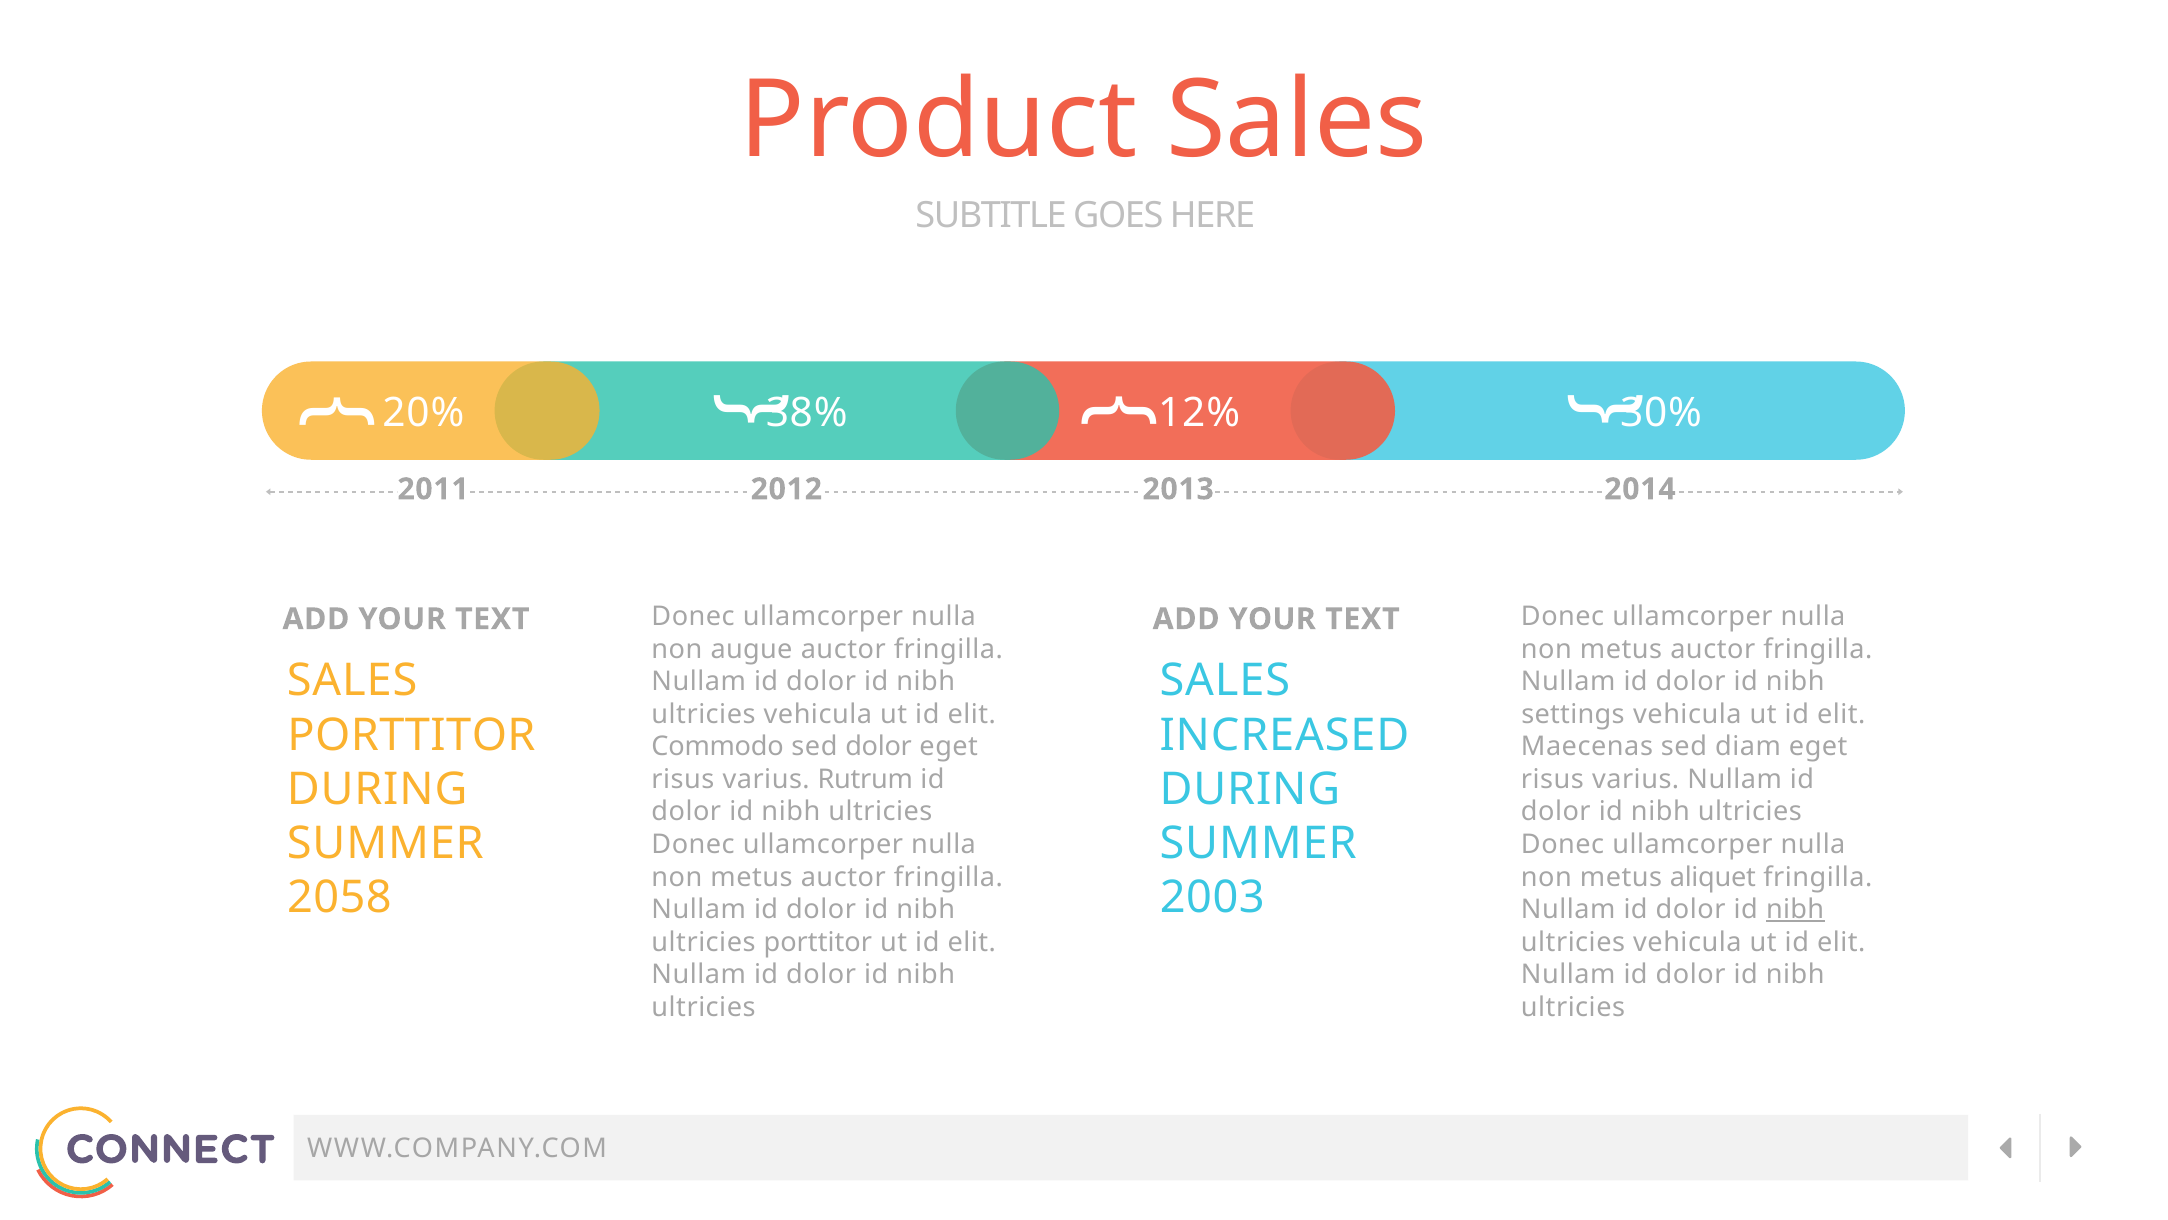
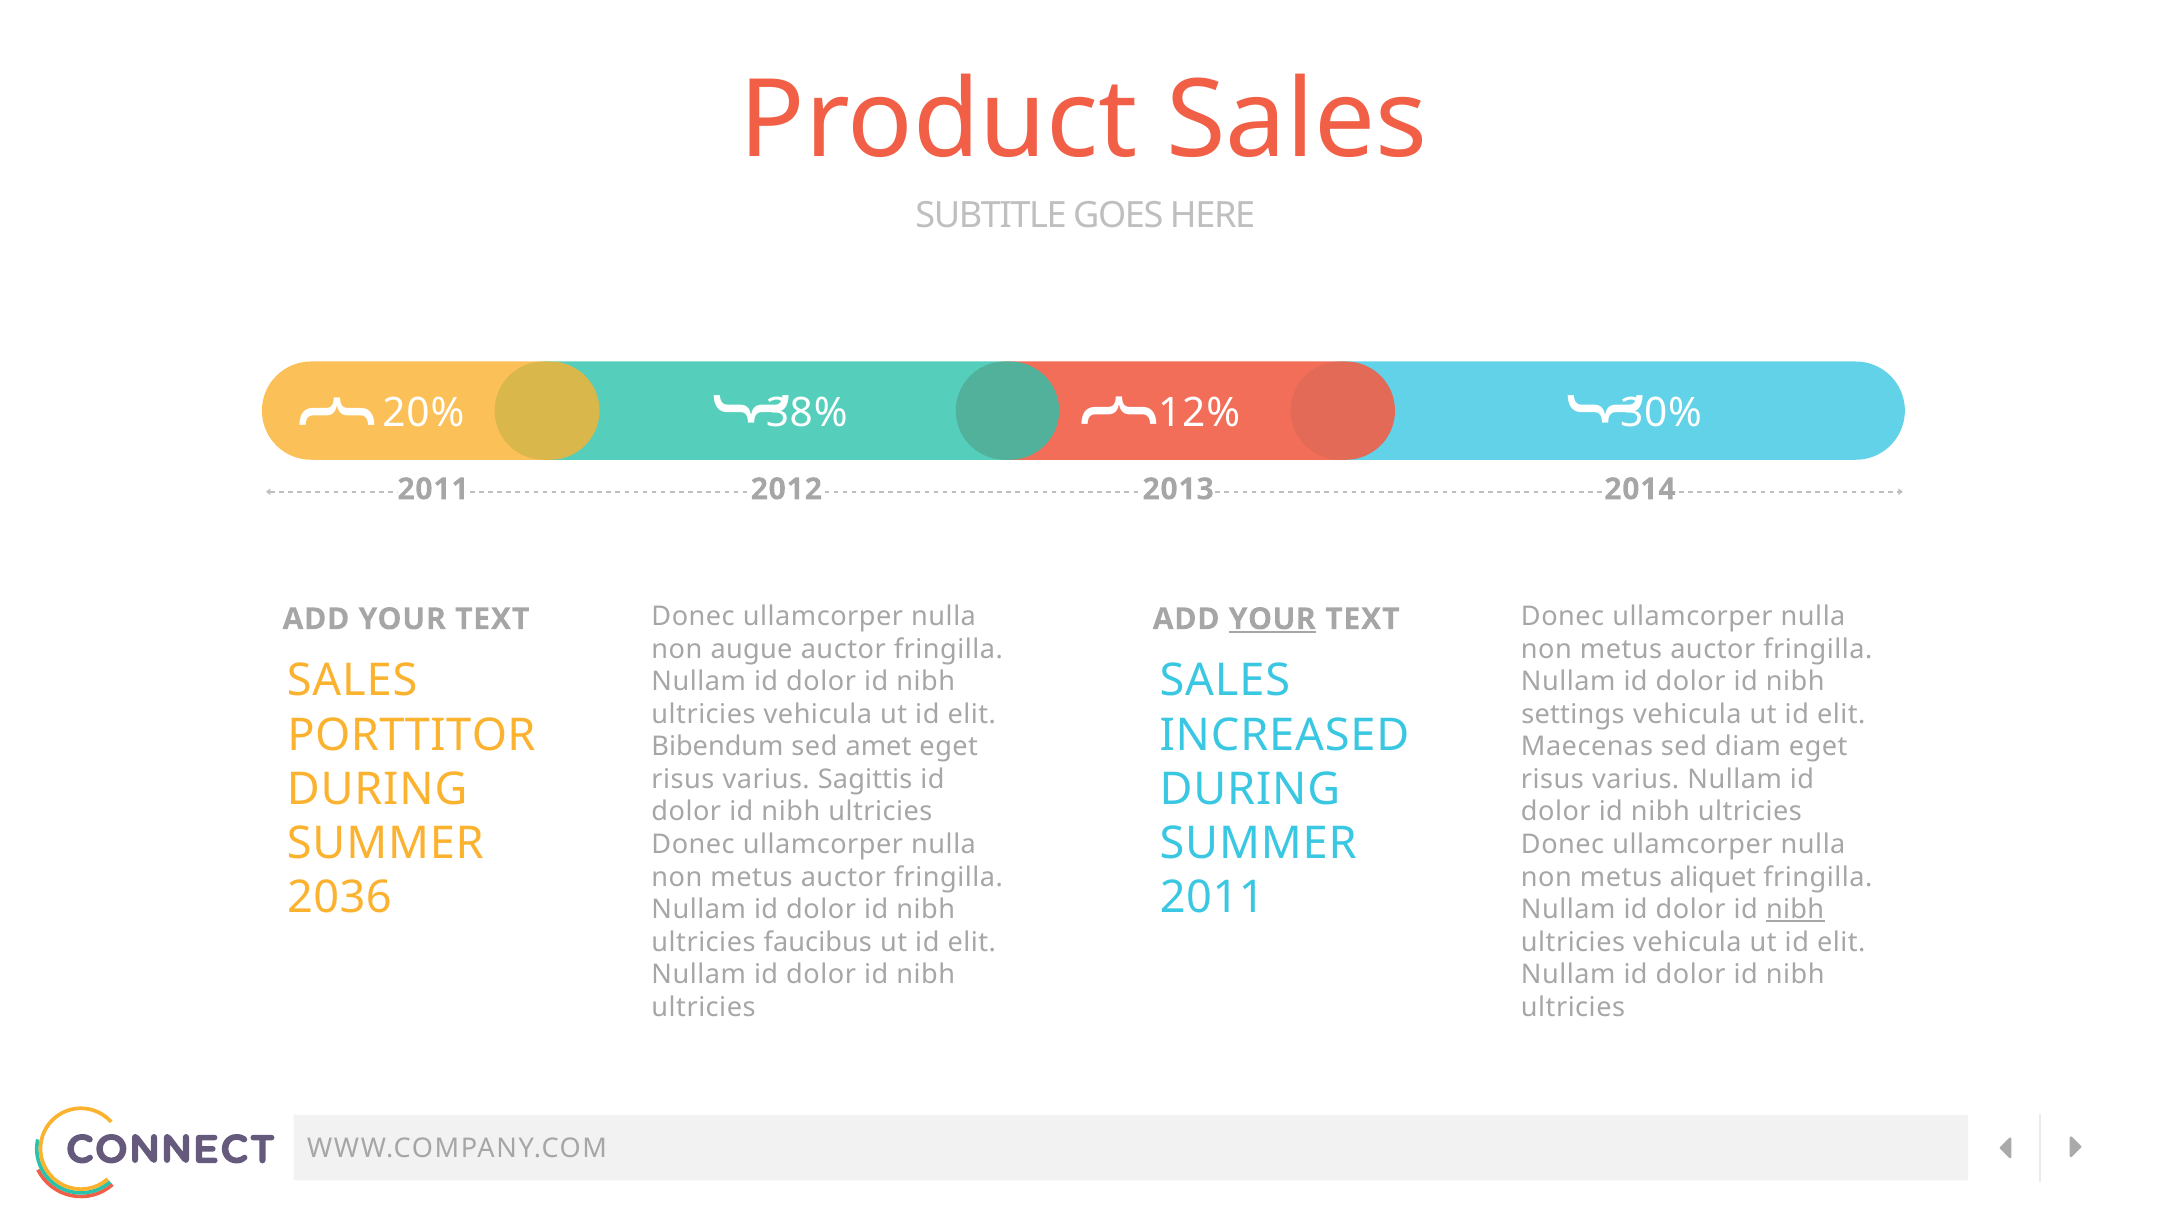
YOUR at (1272, 619) underline: none -> present
Commodo: Commodo -> Bibendum
sed dolor: dolor -> amet
Rutrum: Rutrum -> Sagittis
2058: 2058 -> 2036
2003 at (1212, 897): 2003 -> 2011
ultricies porttitor: porttitor -> faucibus
